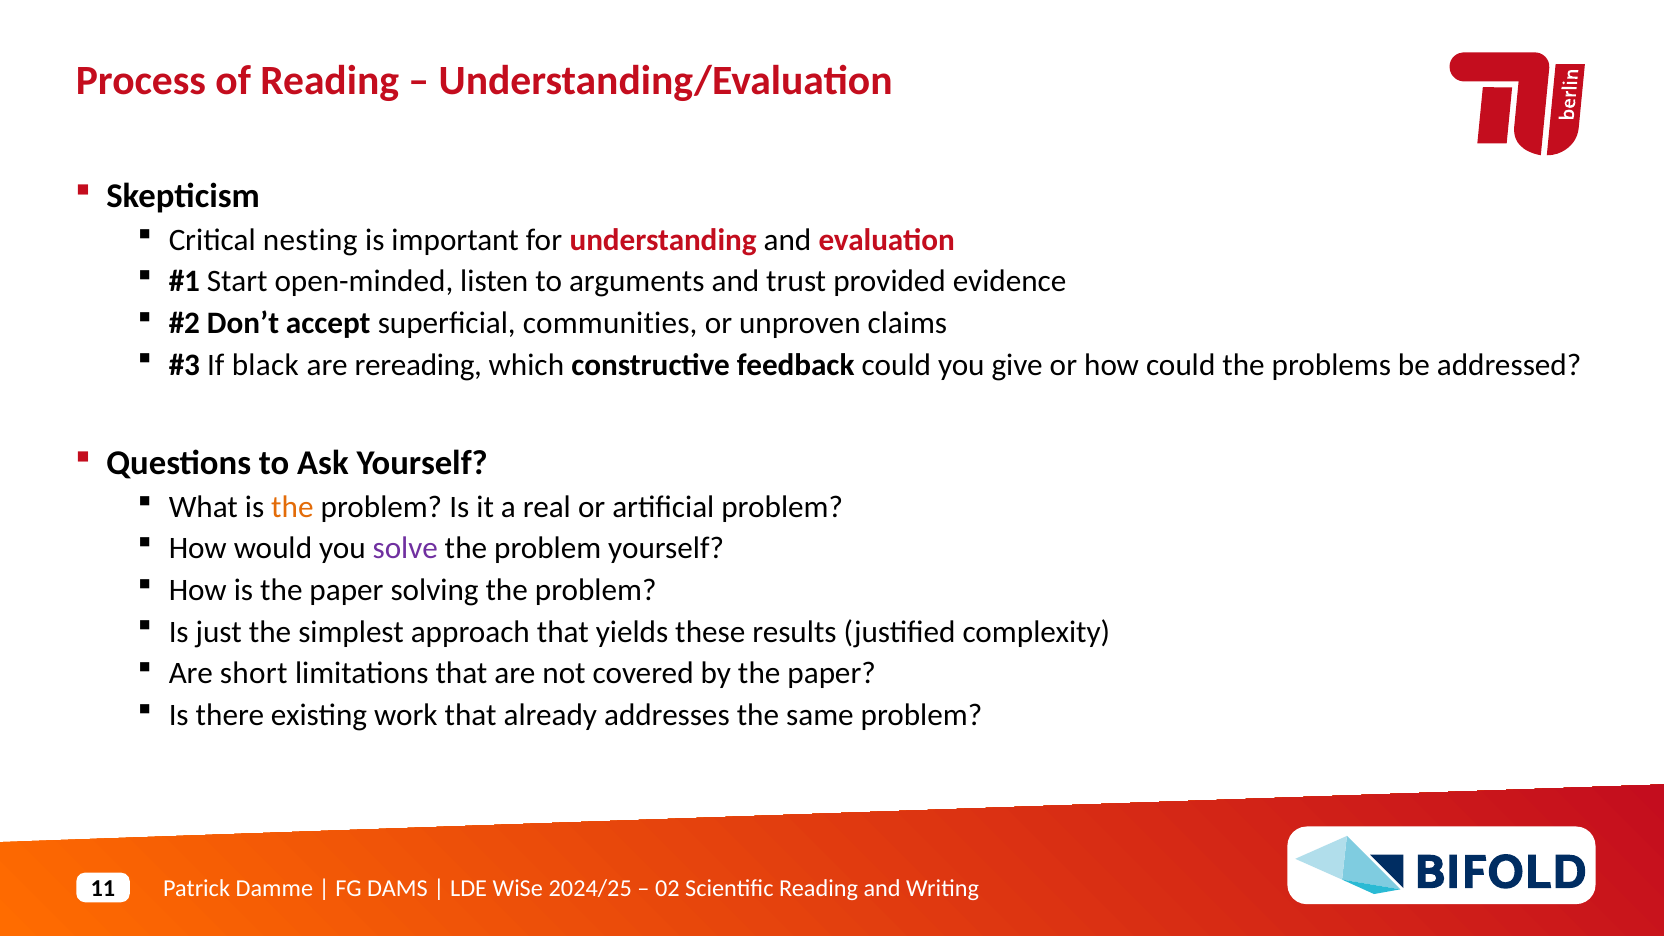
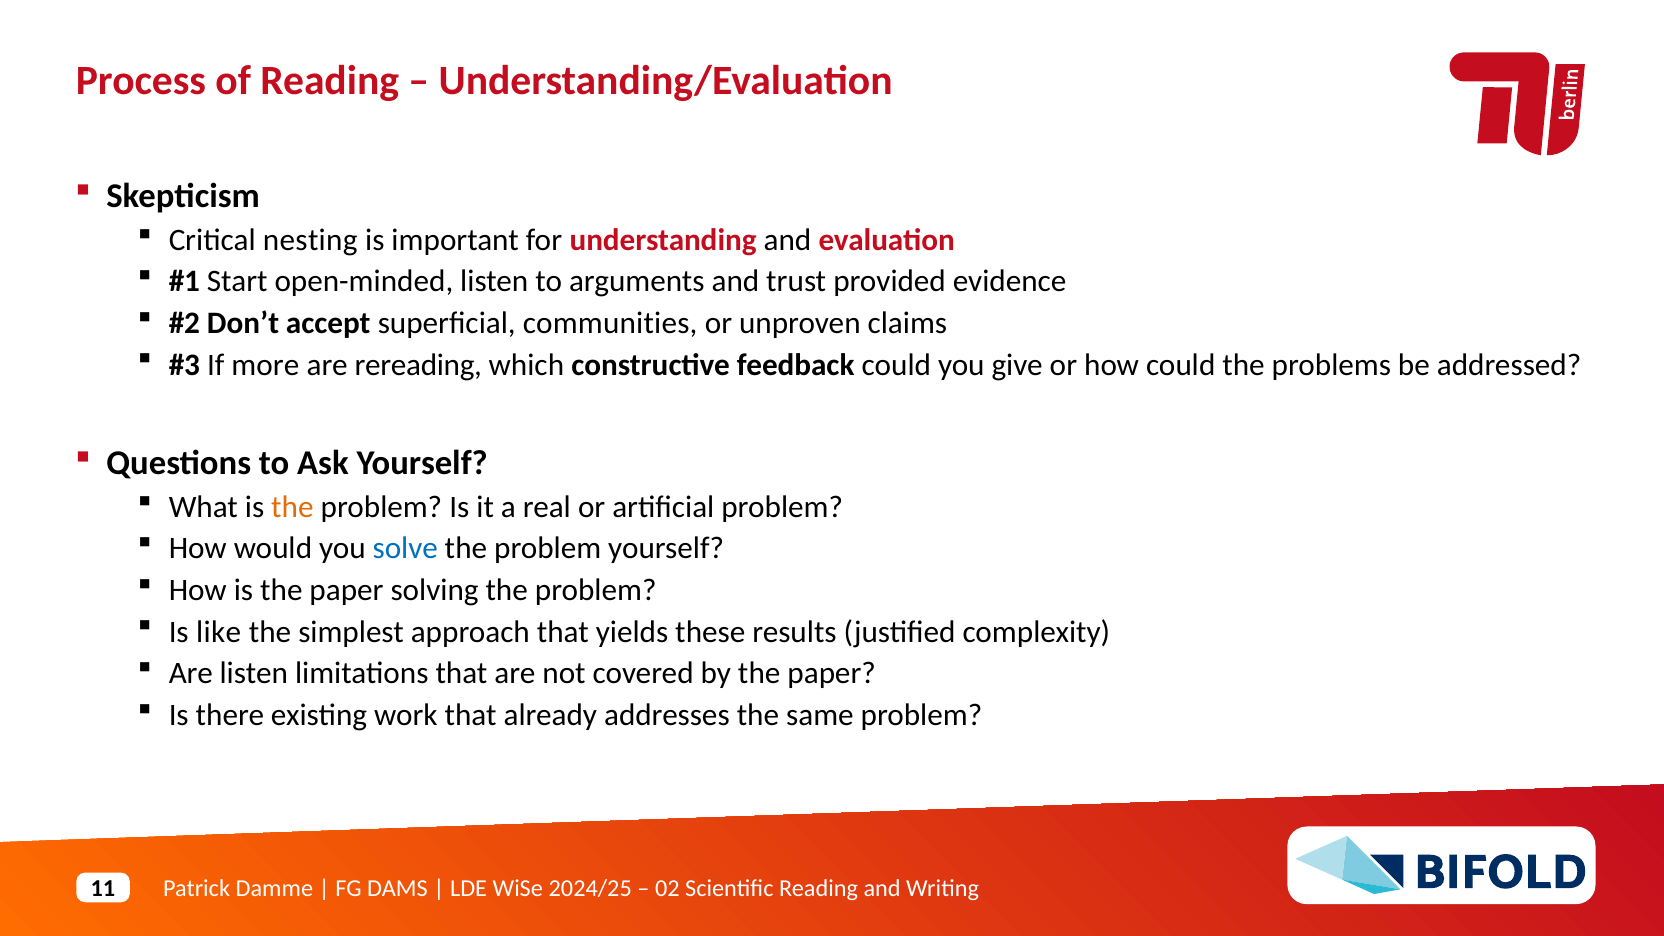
black: black -> more
solve colour: purple -> blue
just: just -> like
Are short: short -> listen
